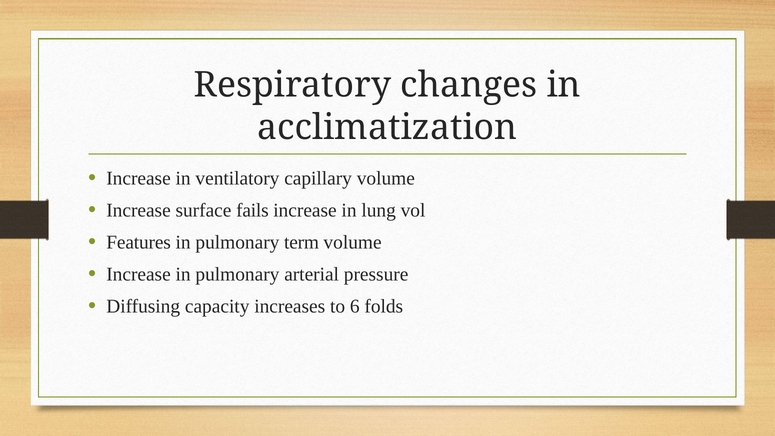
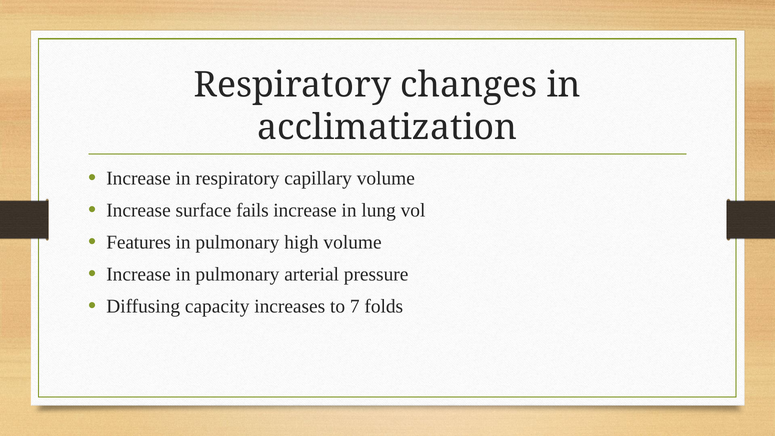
in ventilatory: ventilatory -> respiratory
term: term -> high
6: 6 -> 7
